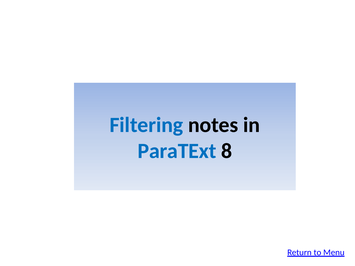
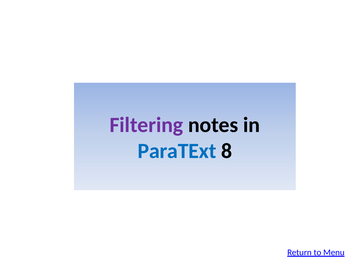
Filtering colour: blue -> purple
